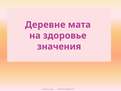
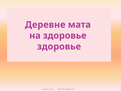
значения at (59, 46): значения -> здоровье
